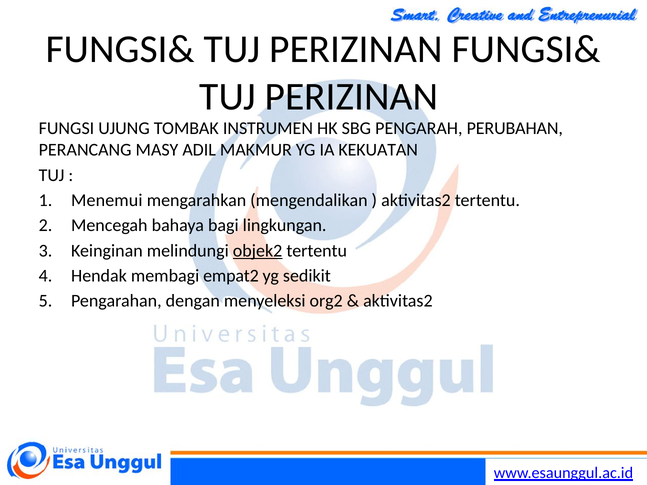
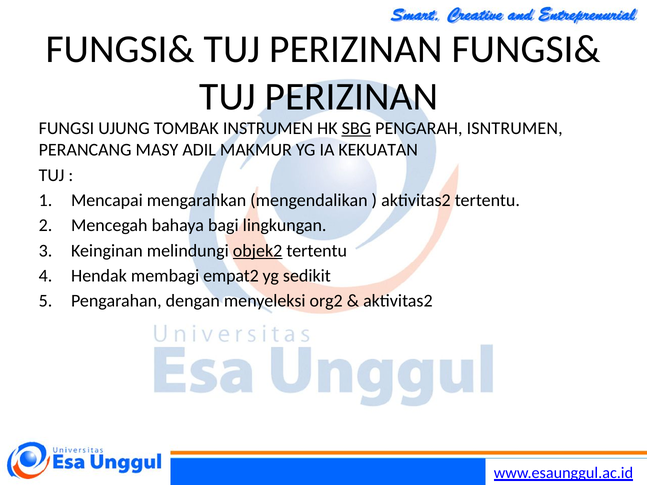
SBG underline: none -> present
PERUBAHAN: PERUBAHAN -> ISNTRUMEN
Menemui: Menemui -> Mencapai
